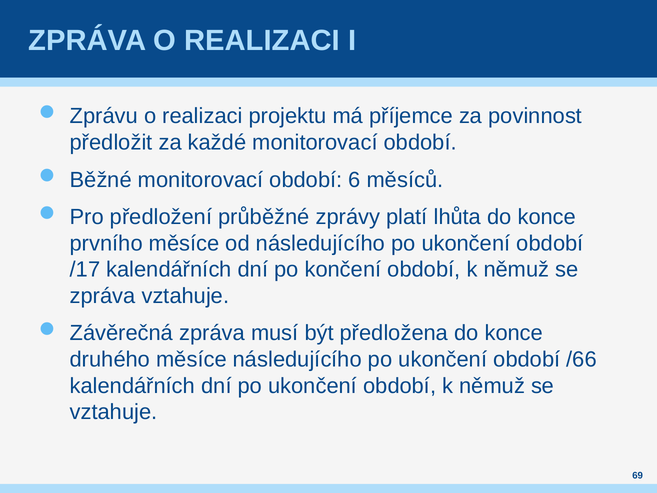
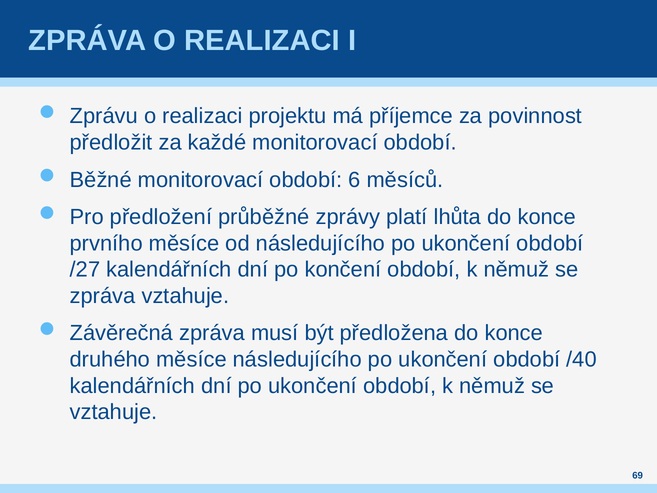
/17: /17 -> /27
/66: /66 -> /40
